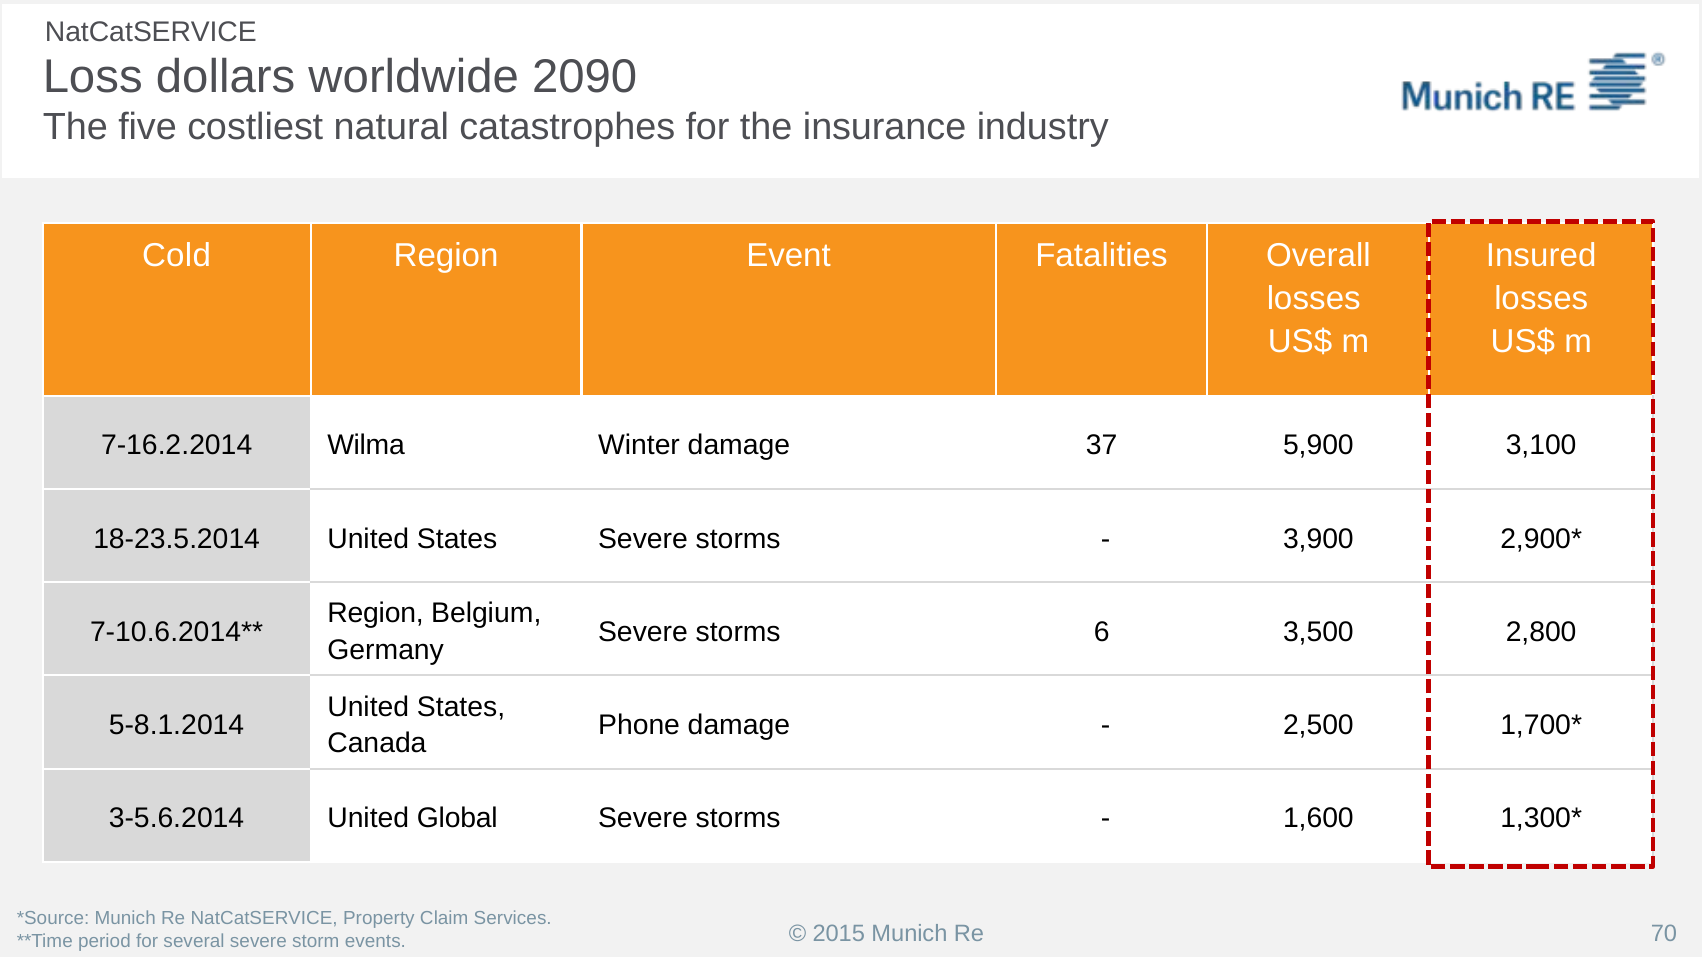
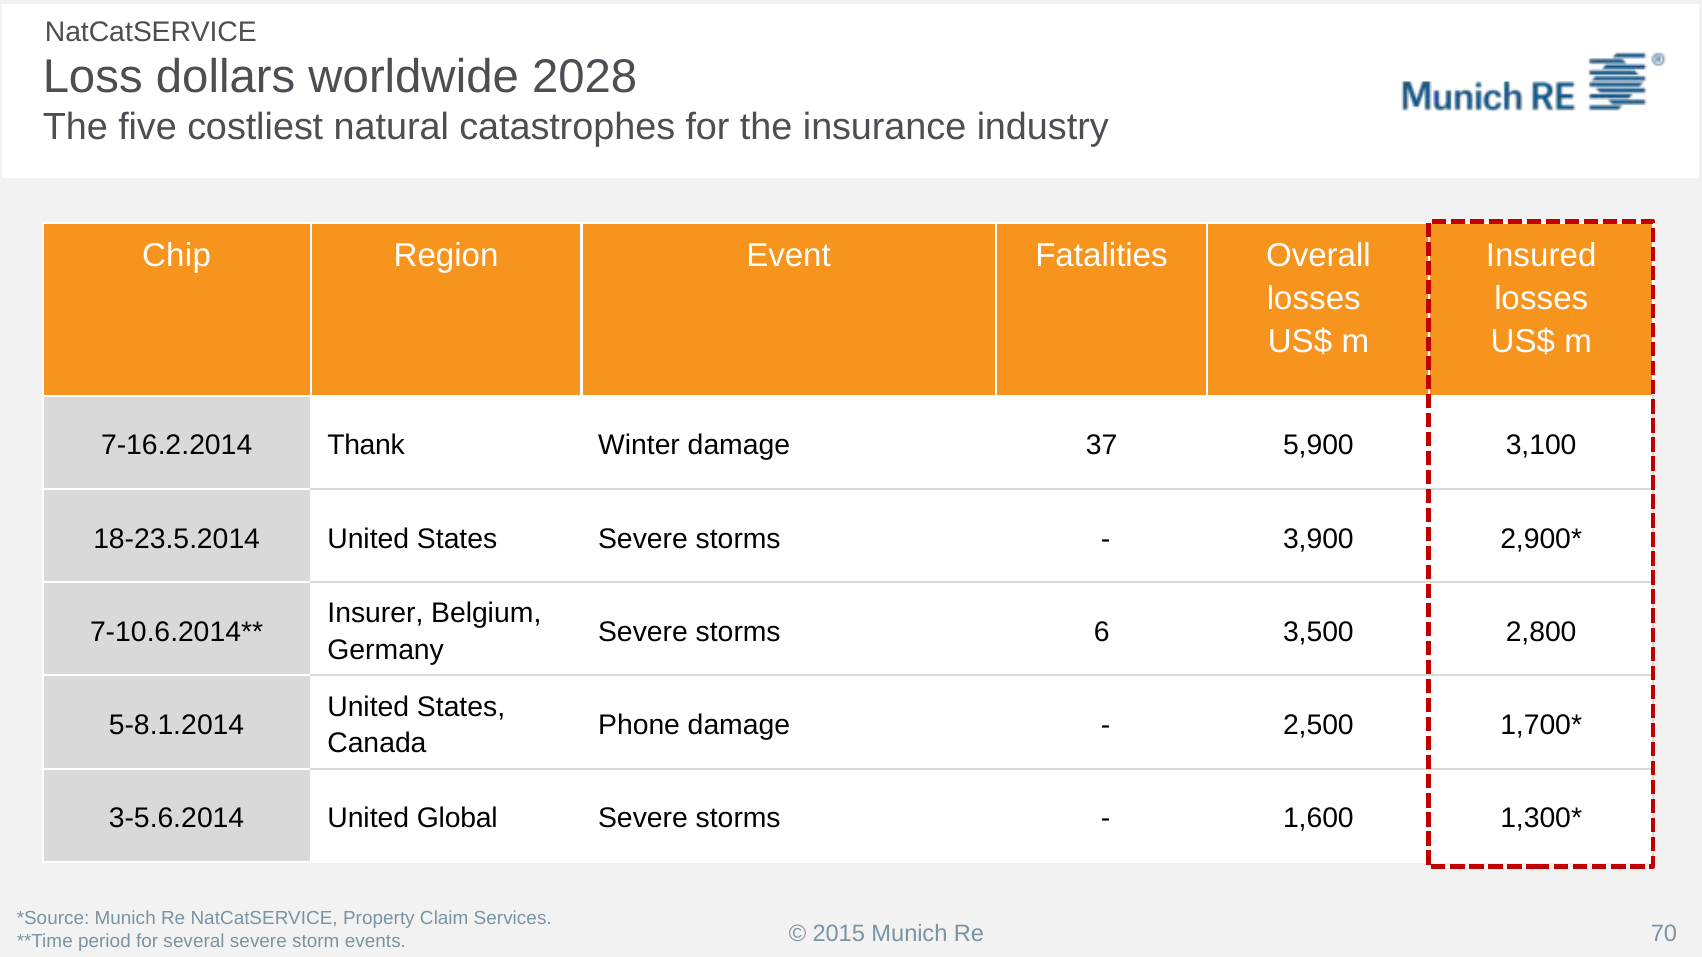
2090: 2090 -> 2028
Cold: Cold -> Chip
Wilma: Wilma -> Thank
Region at (376, 614): Region -> Insurer
